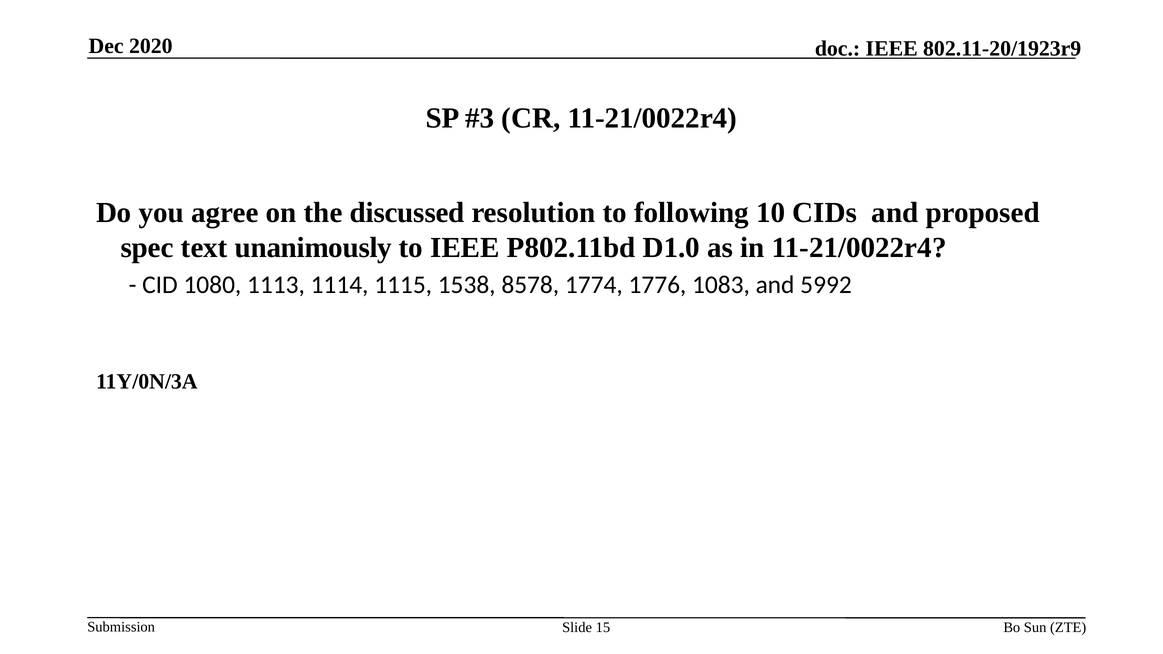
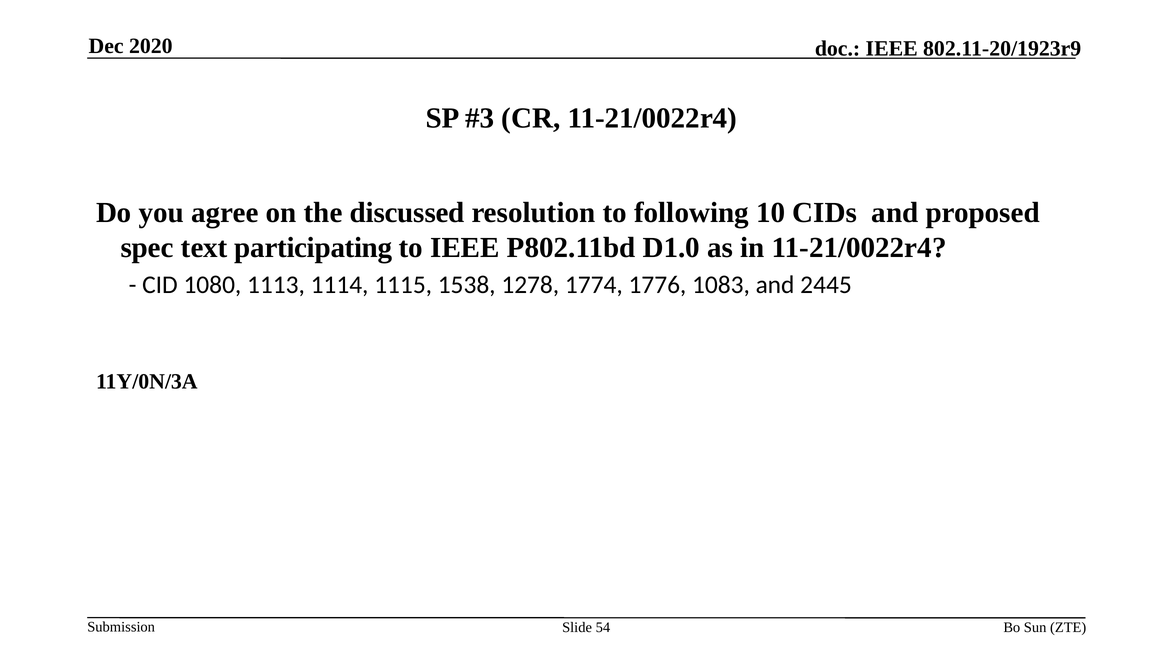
unanimously: unanimously -> participating
8578: 8578 -> 1278
5992: 5992 -> 2445
15: 15 -> 54
